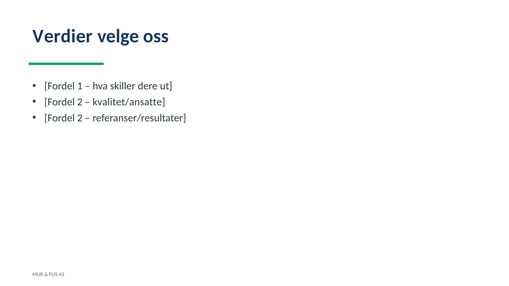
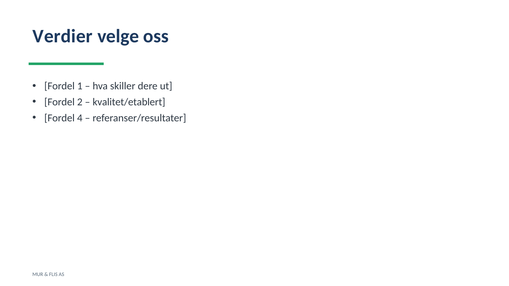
kvalitet/ansatte: kvalitet/ansatte -> kvalitet/etablert
2 at (80, 118): 2 -> 4
